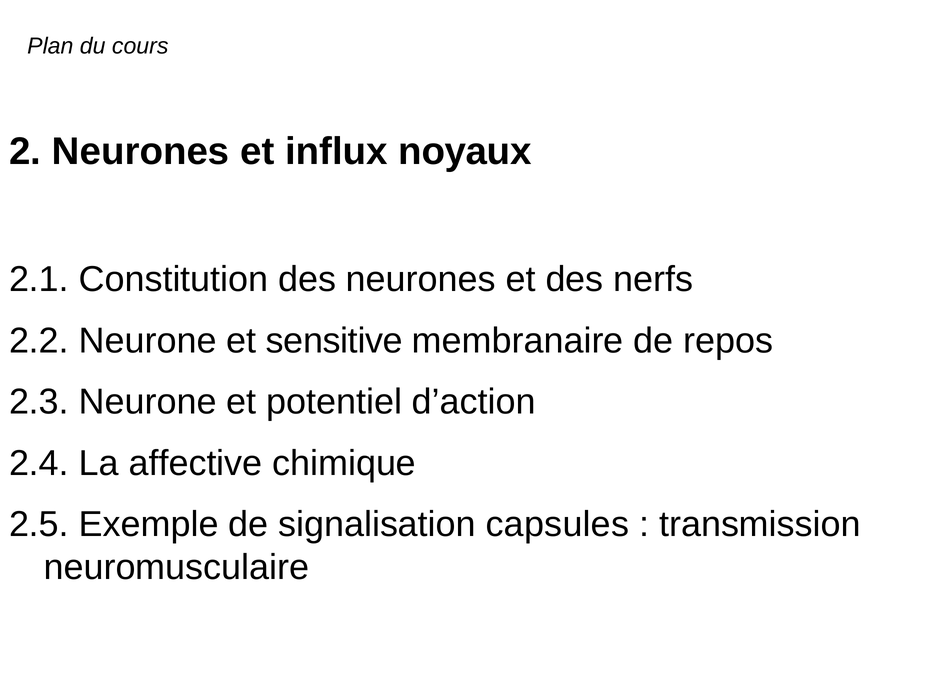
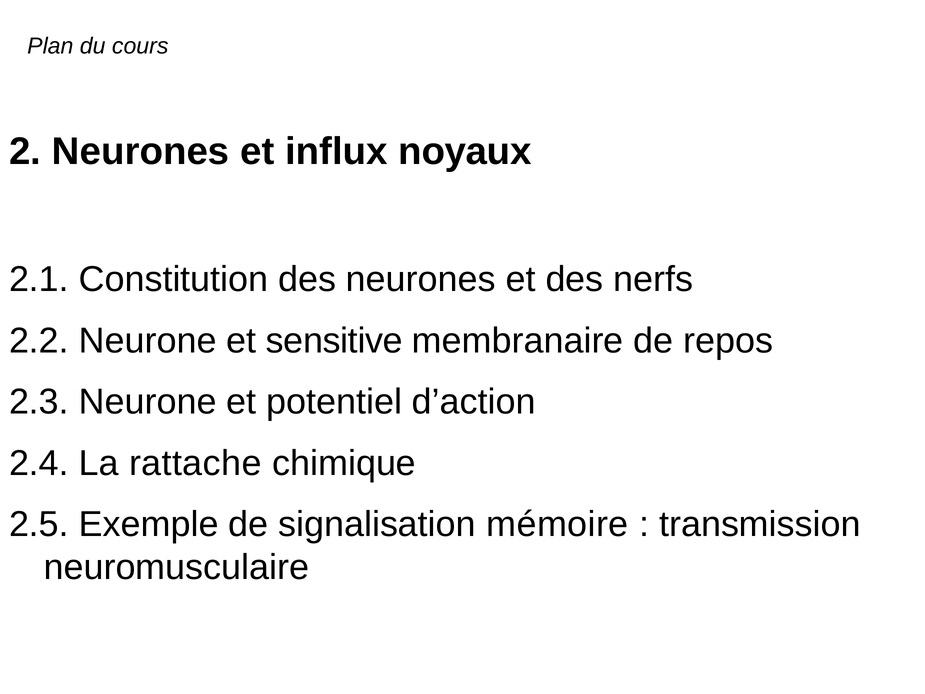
affective: affective -> rattache
capsules: capsules -> mémoire
